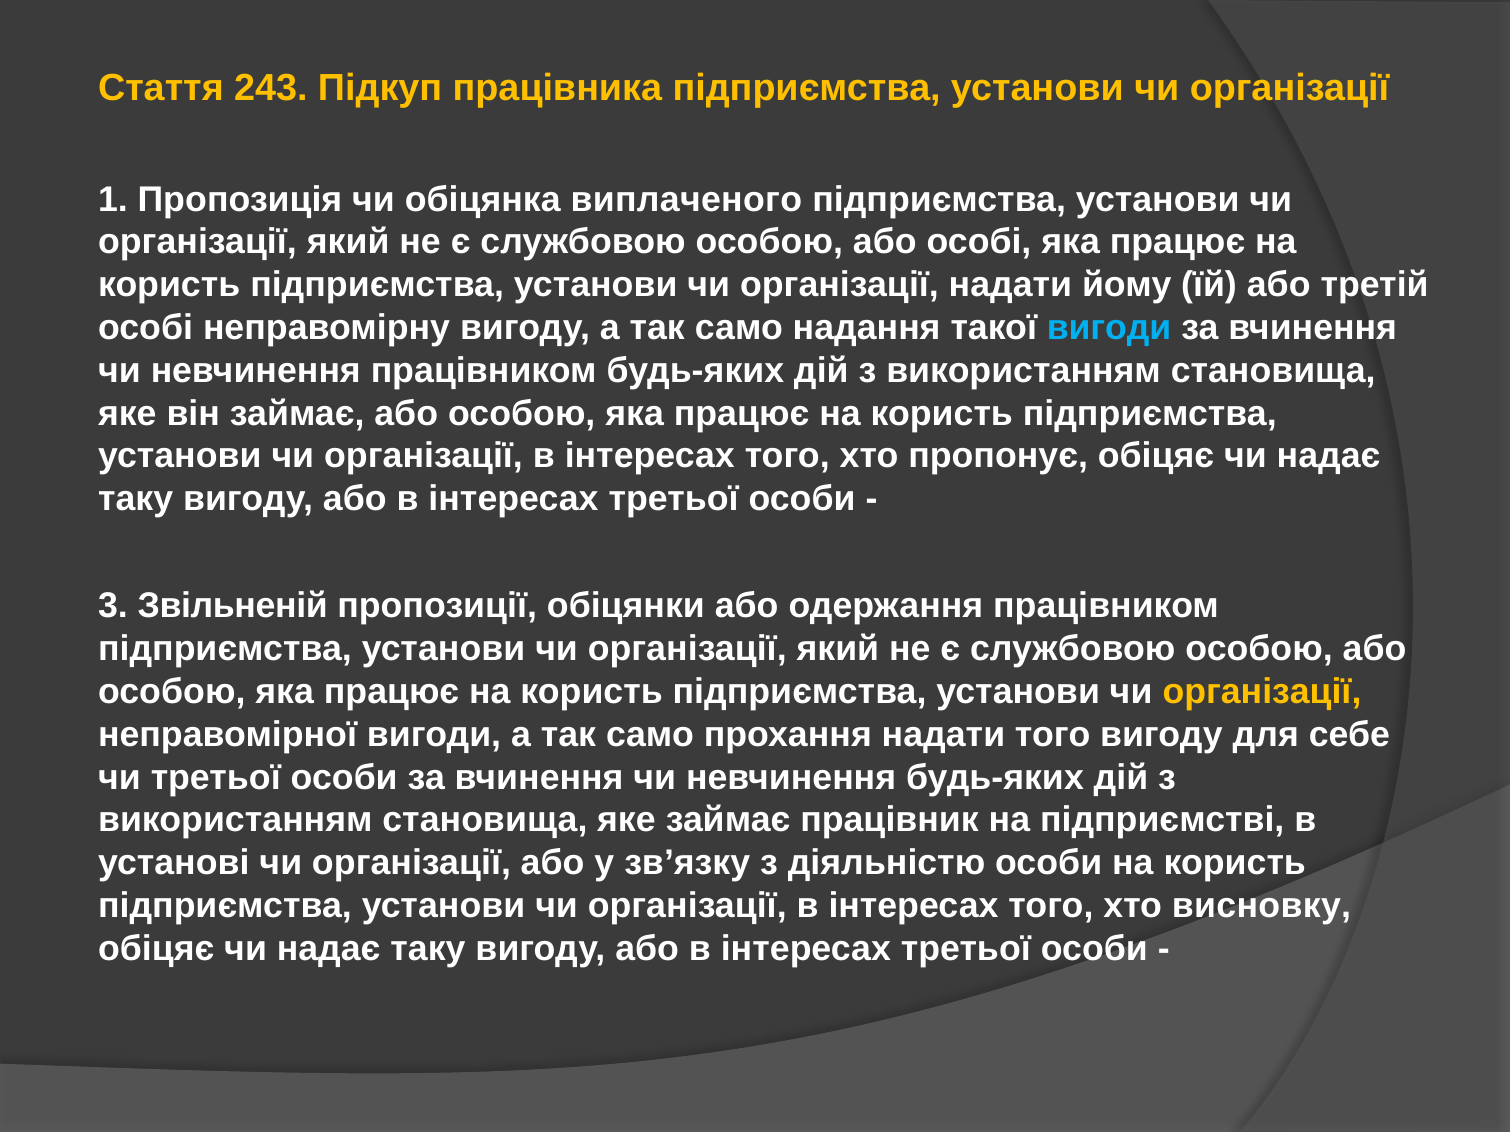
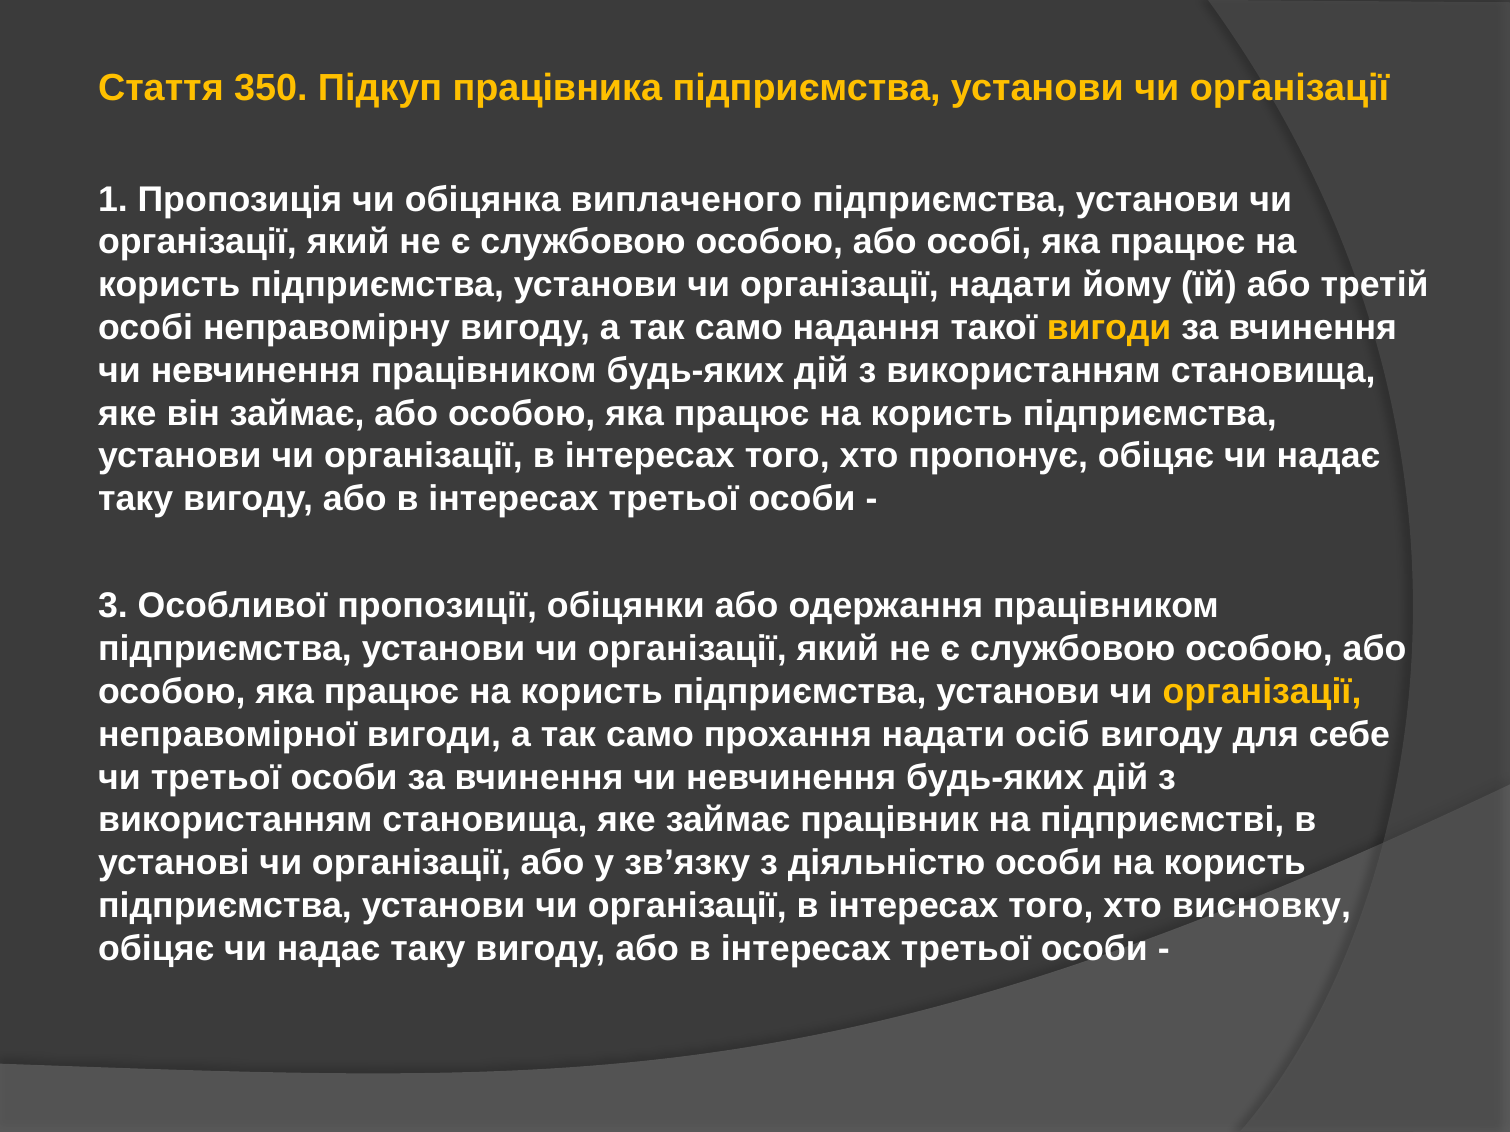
243: 243 -> 350
вигоди at (1109, 328) colour: light blue -> yellow
Звільненій: Звільненій -> Особливої
надати того: того -> осіб
